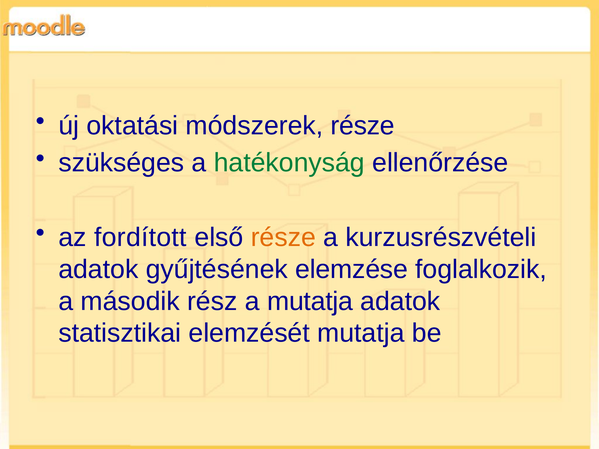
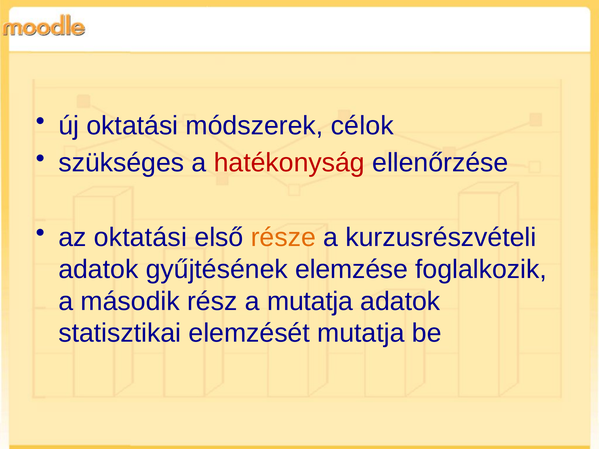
módszerek része: része -> célok
hatékonyság colour: green -> red
az fordított: fordított -> oktatási
